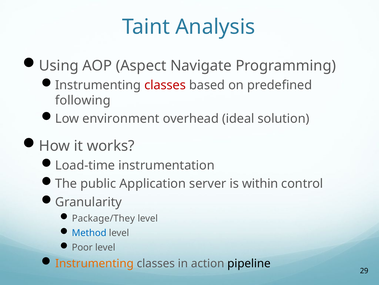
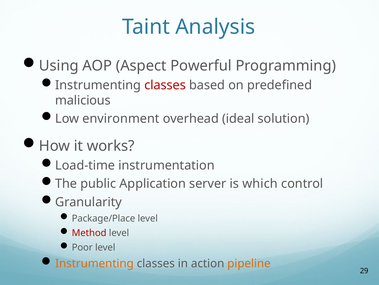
Navigate: Navigate -> Powerful
following: following -> malicious
within: within -> which
Package/They: Package/They -> Package/Place
Method colour: blue -> red
pipeline colour: black -> orange
